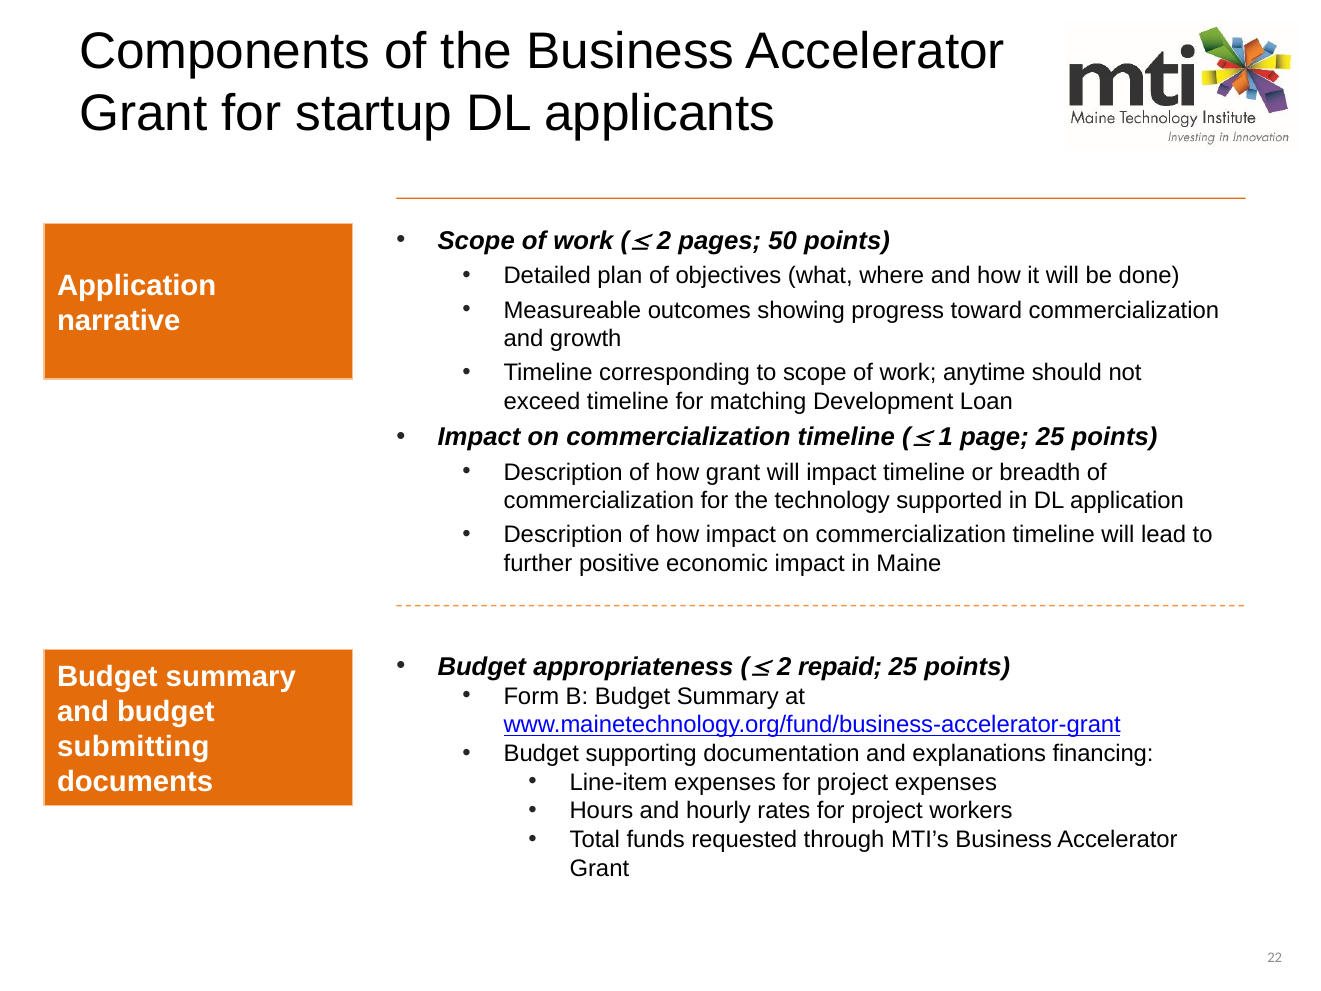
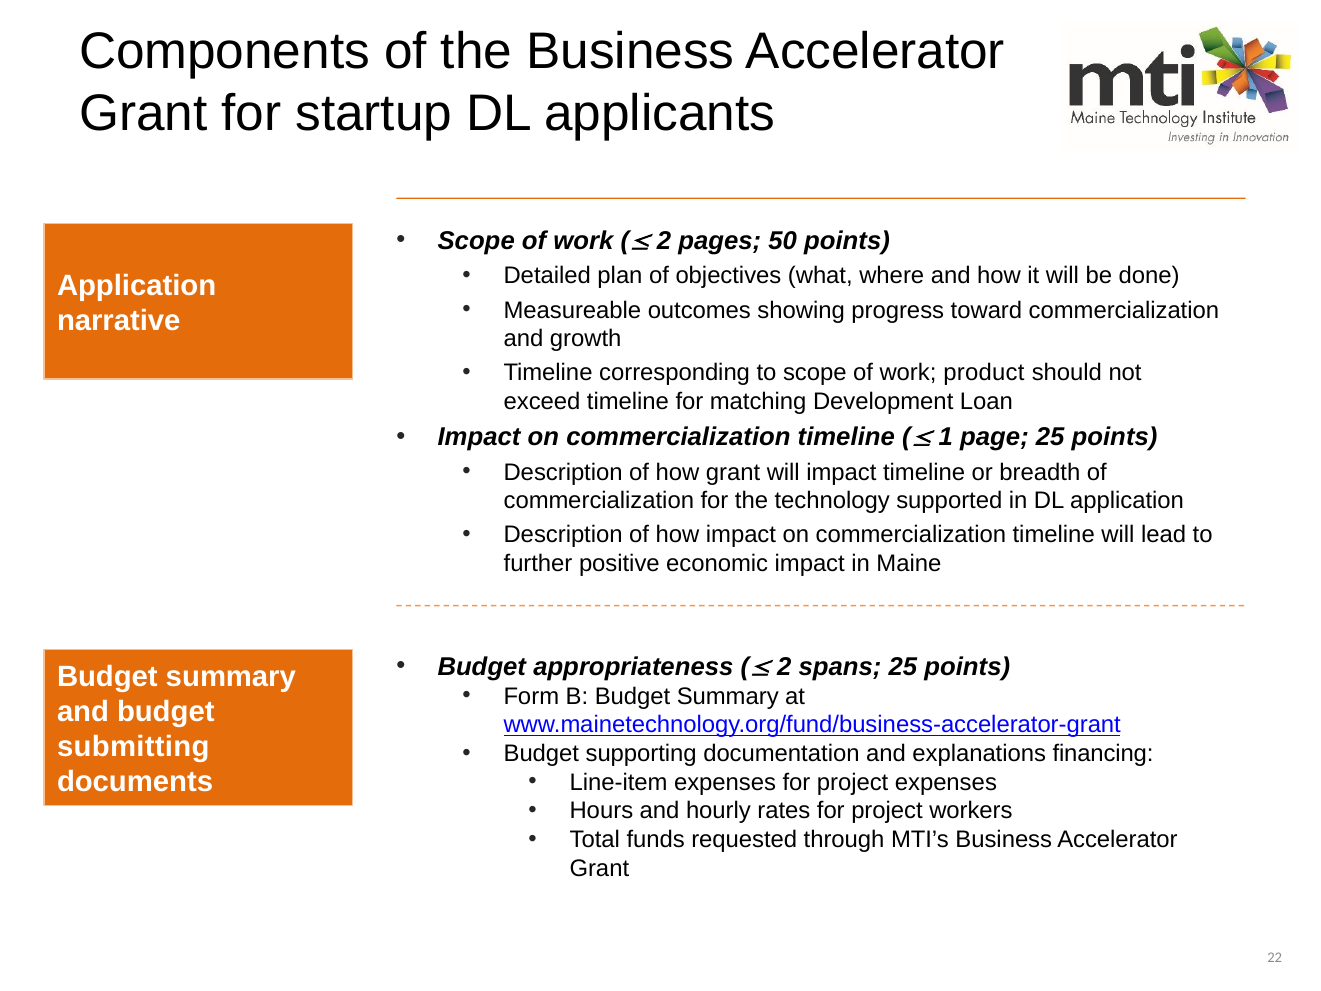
anytime: anytime -> product
repaid: repaid -> spans
